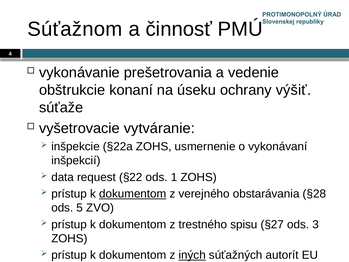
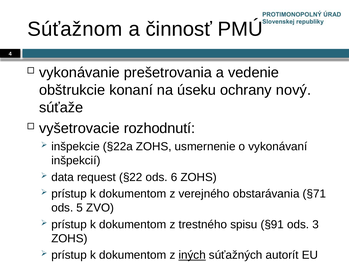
výšiť: výšiť -> nový
vytváranie: vytváranie -> rozhodnutí
1: 1 -> 6
dokumentom at (133, 194) underline: present -> none
§28: §28 -> §71
§27: §27 -> §91
